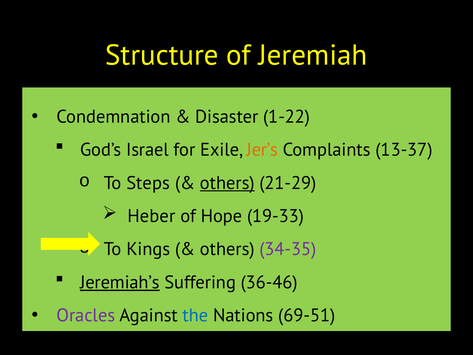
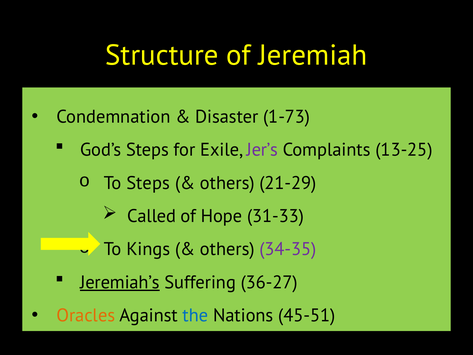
1-22: 1-22 -> 1-73
God’s Israel: Israel -> Steps
Jer’s colour: orange -> purple
13-37: 13-37 -> 13-25
others at (227, 183) underline: present -> none
Heber: Heber -> Called
19-33: 19-33 -> 31-33
36-46: 36-46 -> 36-27
Oracles colour: purple -> orange
69-51: 69-51 -> 45-51
